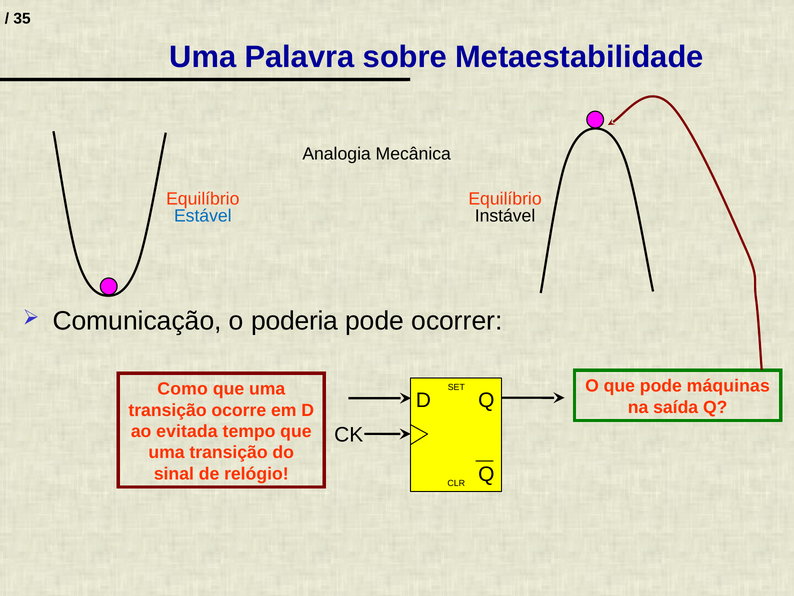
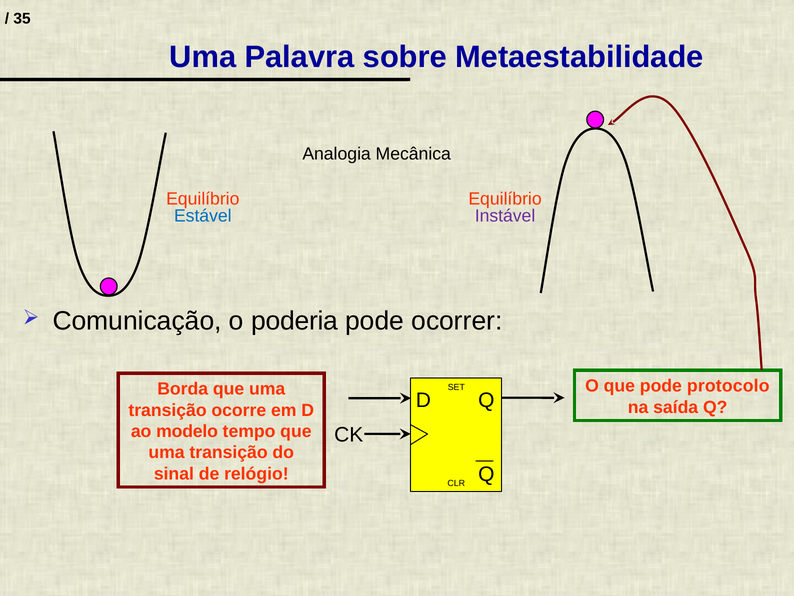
Instável colour: black -> purple
máquinas: máquinas -> protocolo
Como: Como -> Borda
evitada: evitada -> modelo
